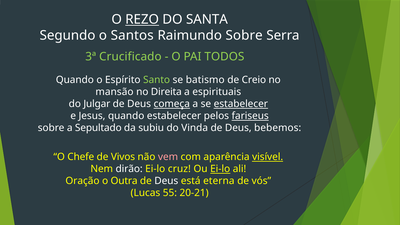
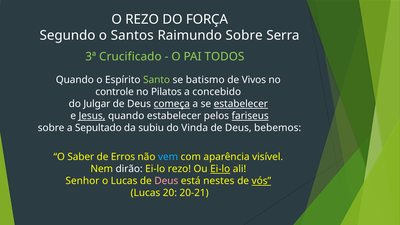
REZO at (142, 20) underline: present -> none
SANTA: SANTA -> FORÇA
Creio: Creio -> Vivos
mansão: mansão -> controle
Direita: Direita -> Pilatos
espirituais: espirituais -> concebido
Jesus underline: none -> present
Chefe: Chefe -> Saber
Vivos: Vivos -> Erros
vem colour: pink -> light blue
visível underline: present -> none
Ei-lo cruz: cruz -> rezo
Oração: Oração -> Senhor
o Outra: Outra -> Lucas
Deus at (166, 181) colour: white -> pink
eterna: eterna -> nestes
vós underline: none -> present
55: 55 -> 20
